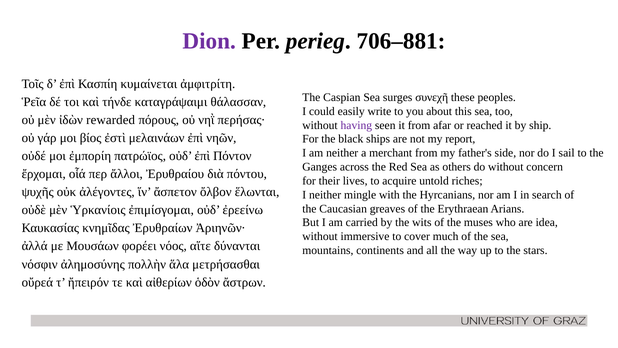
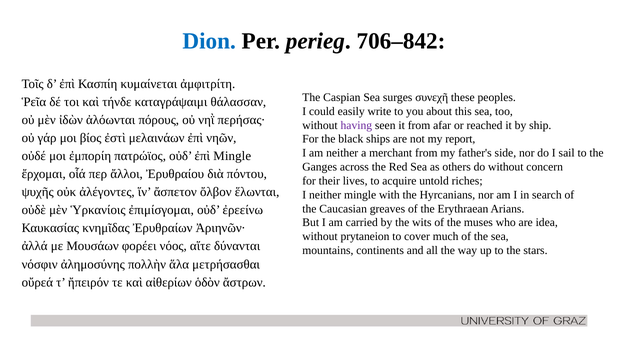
Dion colour: purple -> blue
706–881: 706–881 -> 706–842
rewarded: rewarded -> ἀλόωνται
ἐπὶ Πόντον: Πόντον -> Mingle
immersive: immersive -> prytaneion
